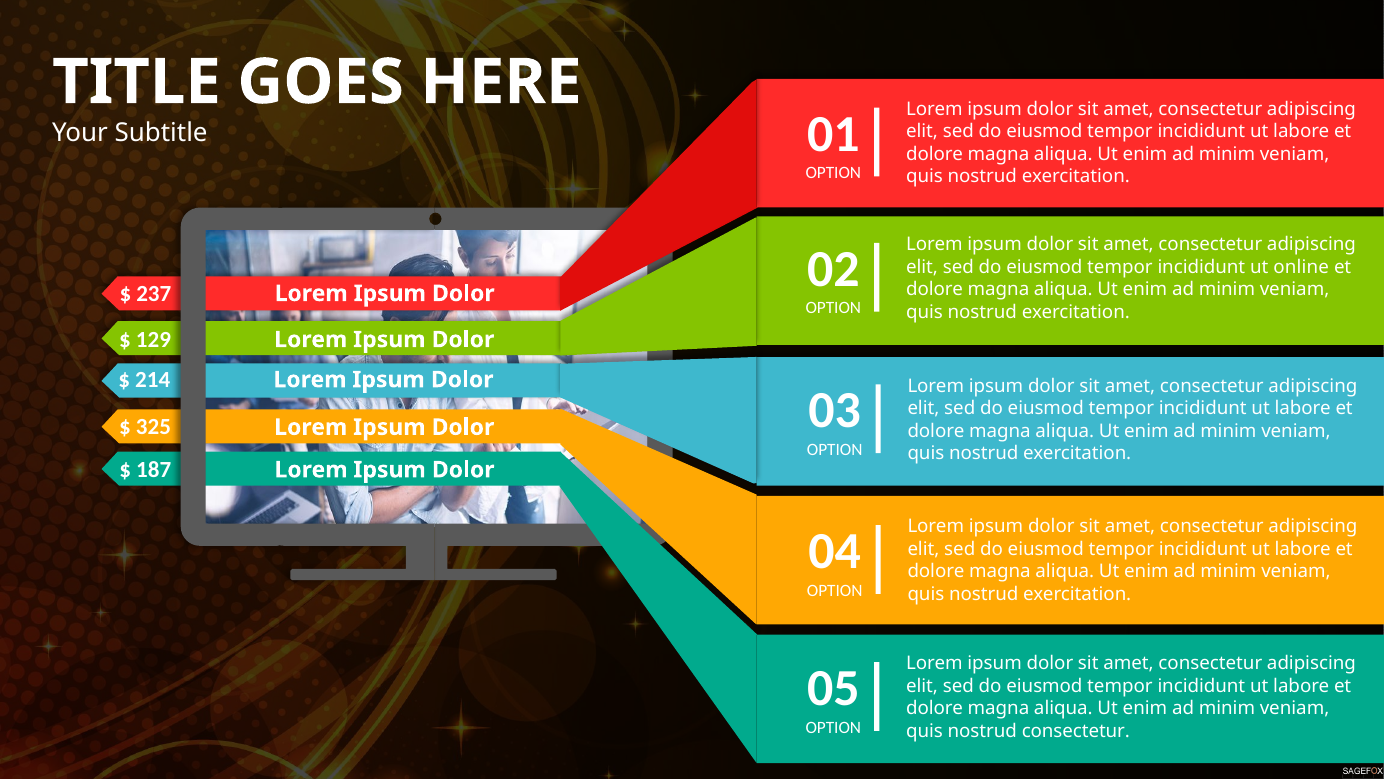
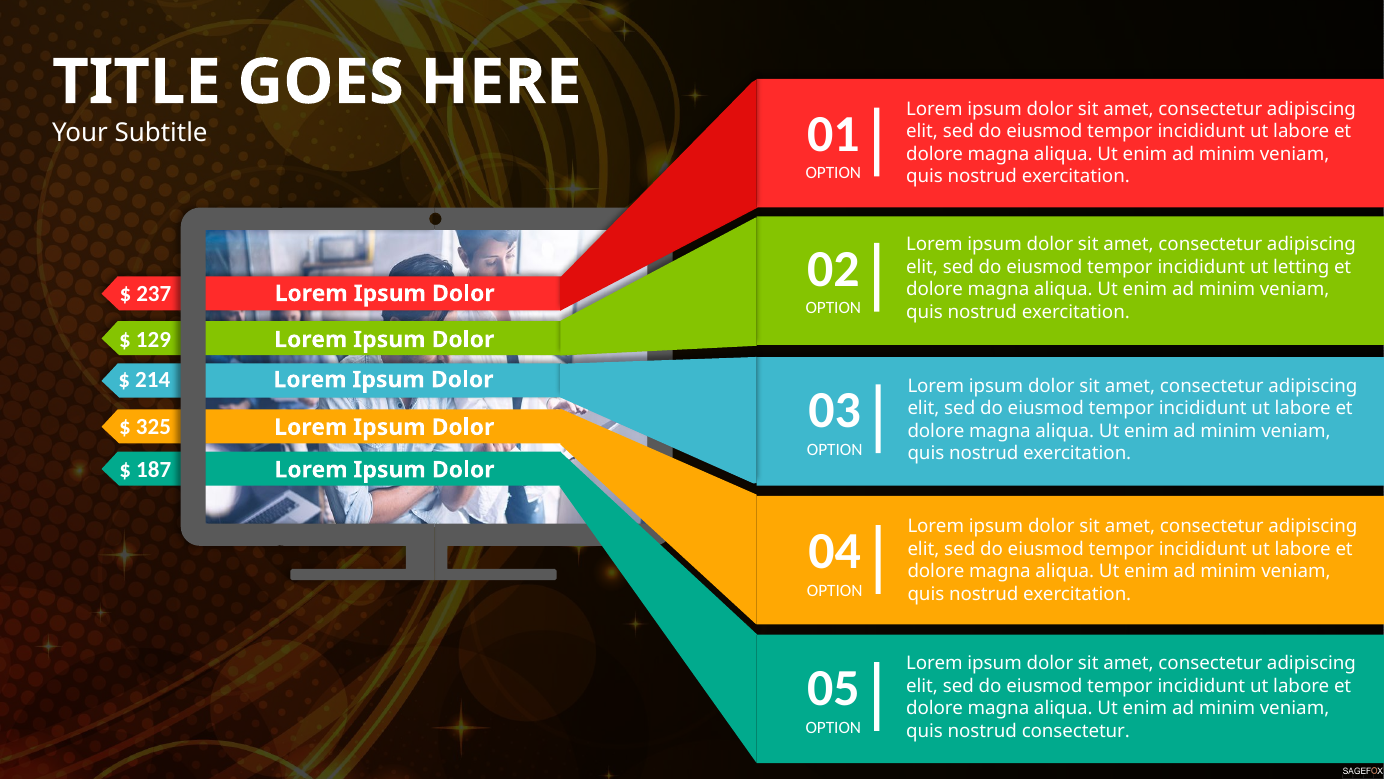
online: online -> letting
